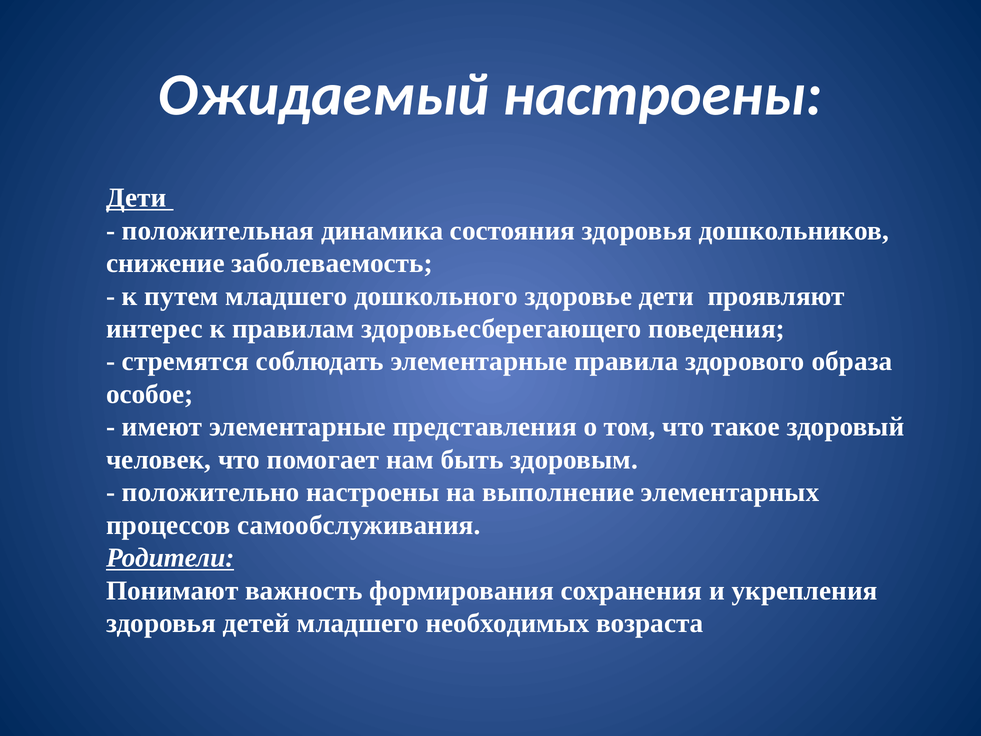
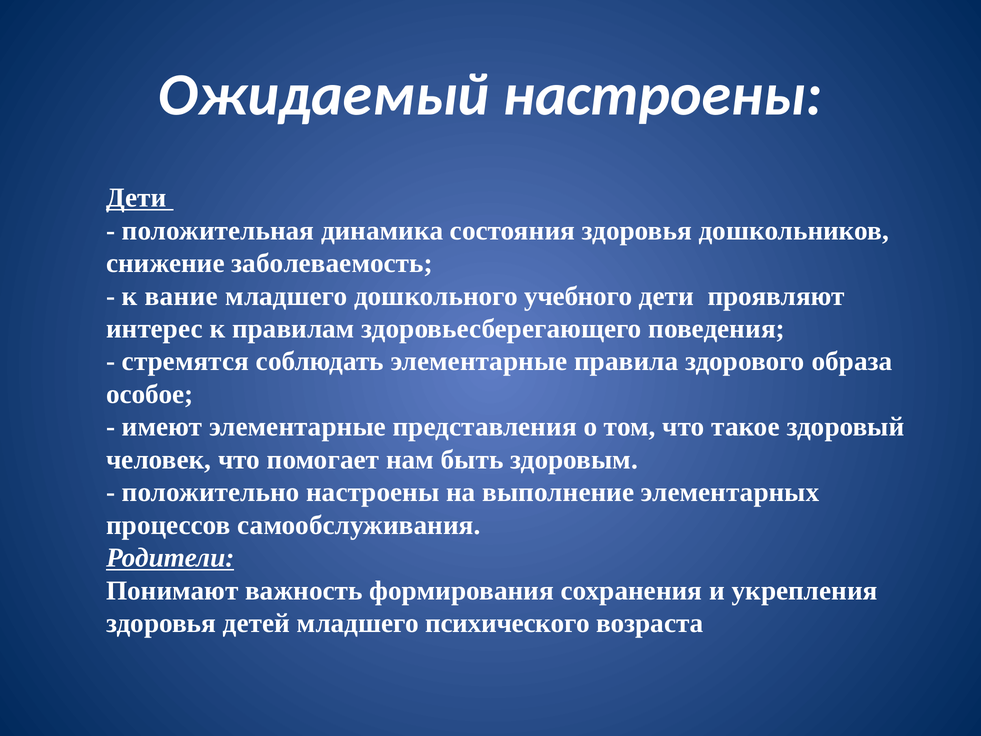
путем: путем -> вание
здоровье: здоровье -> учебного
необходимых: необходимых -> психического
